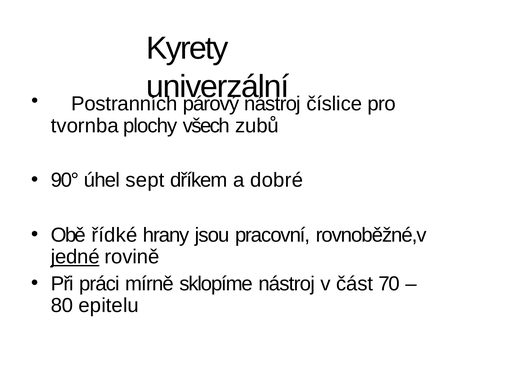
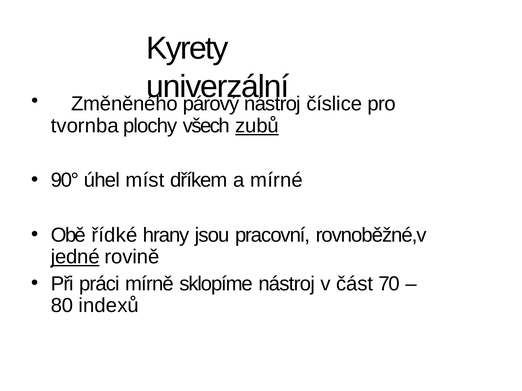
Postranních: Postranních -> Změněného
zubů underline: none -> present
sept: sept -> míst
dobré: dobré -> mírné
epitelu: epitelu -> indexů
